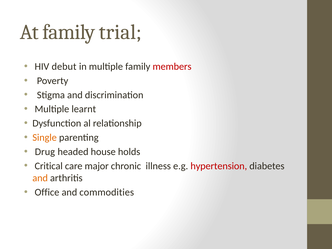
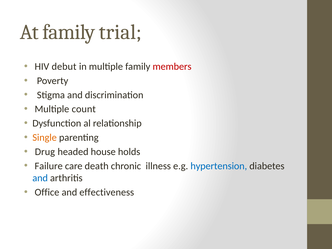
learnt: learnt -> count
Critical: Critical -> Failure
major: major -> death
hypertension colour: red -> blue
and at (40, 178) colour: orange -> blue
commodities: commodities -> effectiveness
